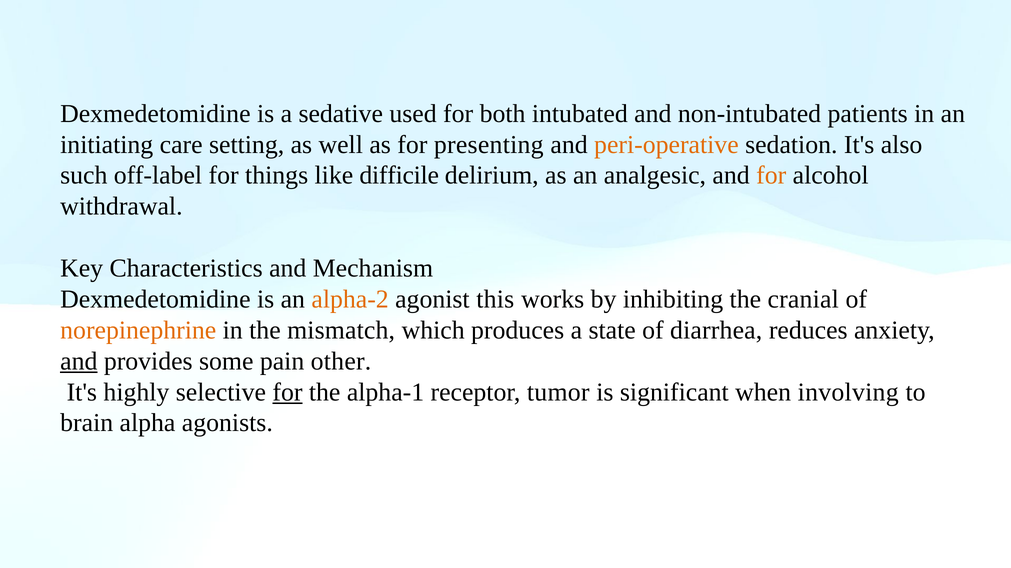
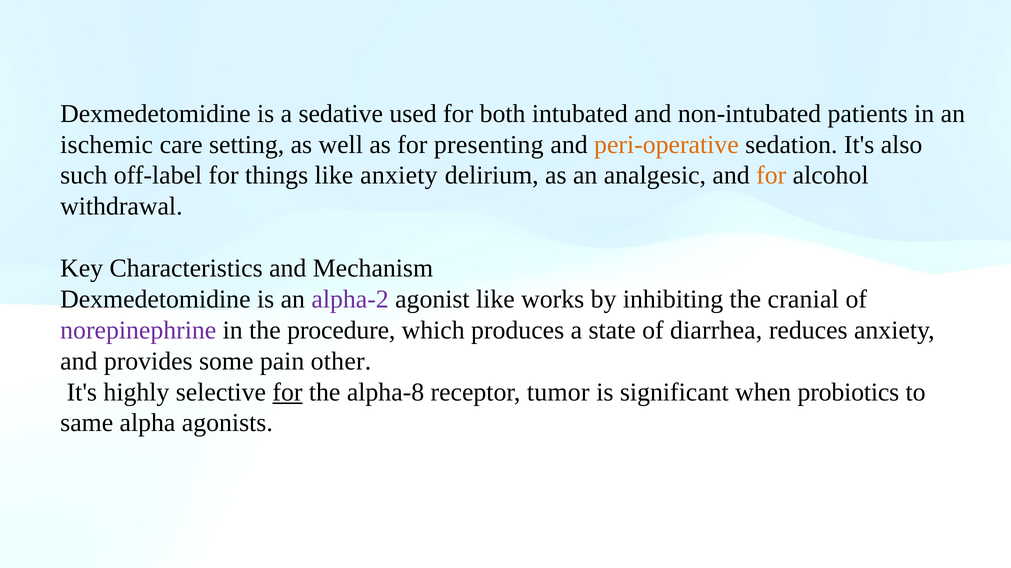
initiating: initiating -> ischemic
like difficile: difficile -> anxiety
alpha-2 colour: orange -> purple
agonist this: this -> like
norepinephrine colour: orange -> purple
mismatch: mismatch -> procedure
and at (79, 362) underline: present -> none
alpha-1: alpha-1 -> alpha-8
involving: involving -> probiotics
brain: brain -> same
